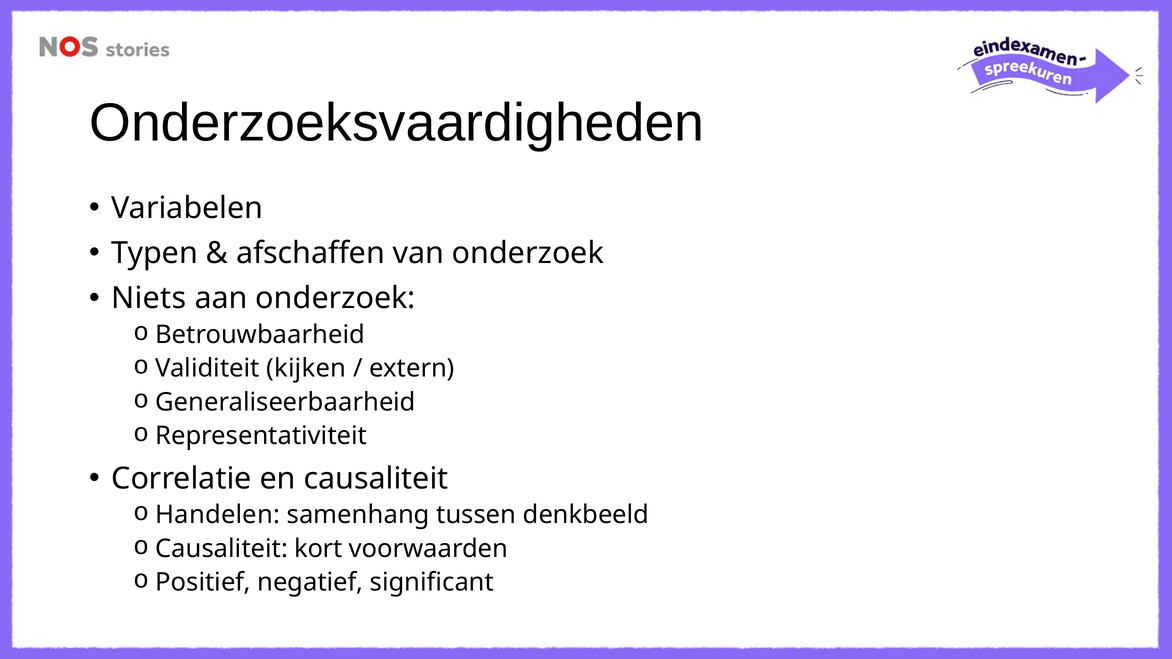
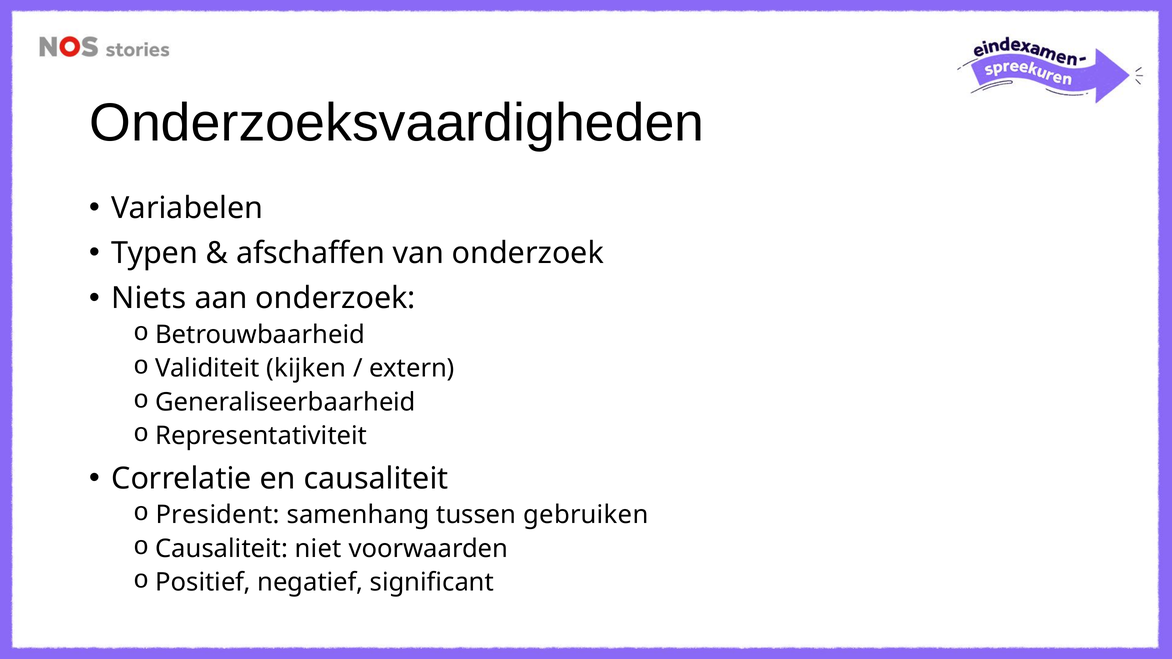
Handelen: Handelen -> President
denkbeeld: denkbeeld -> gebruiken
kort: kort -> niet
